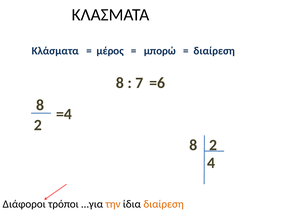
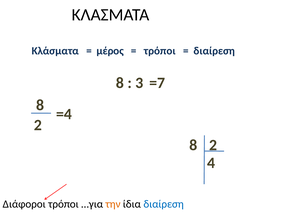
μπορώ at (160, 51): μπορώ -> τρόποι
7: 7 -> 3
=6: =6 -> =7
διαίρεση at (164, 204) colour: orange -> blue
